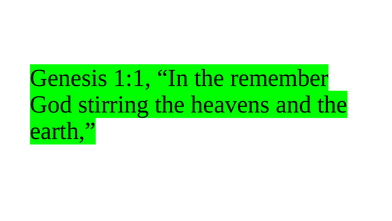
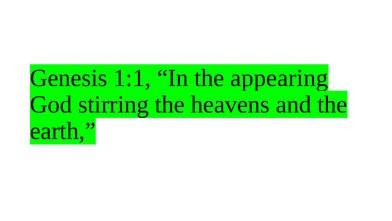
remember: remember -> appearing
